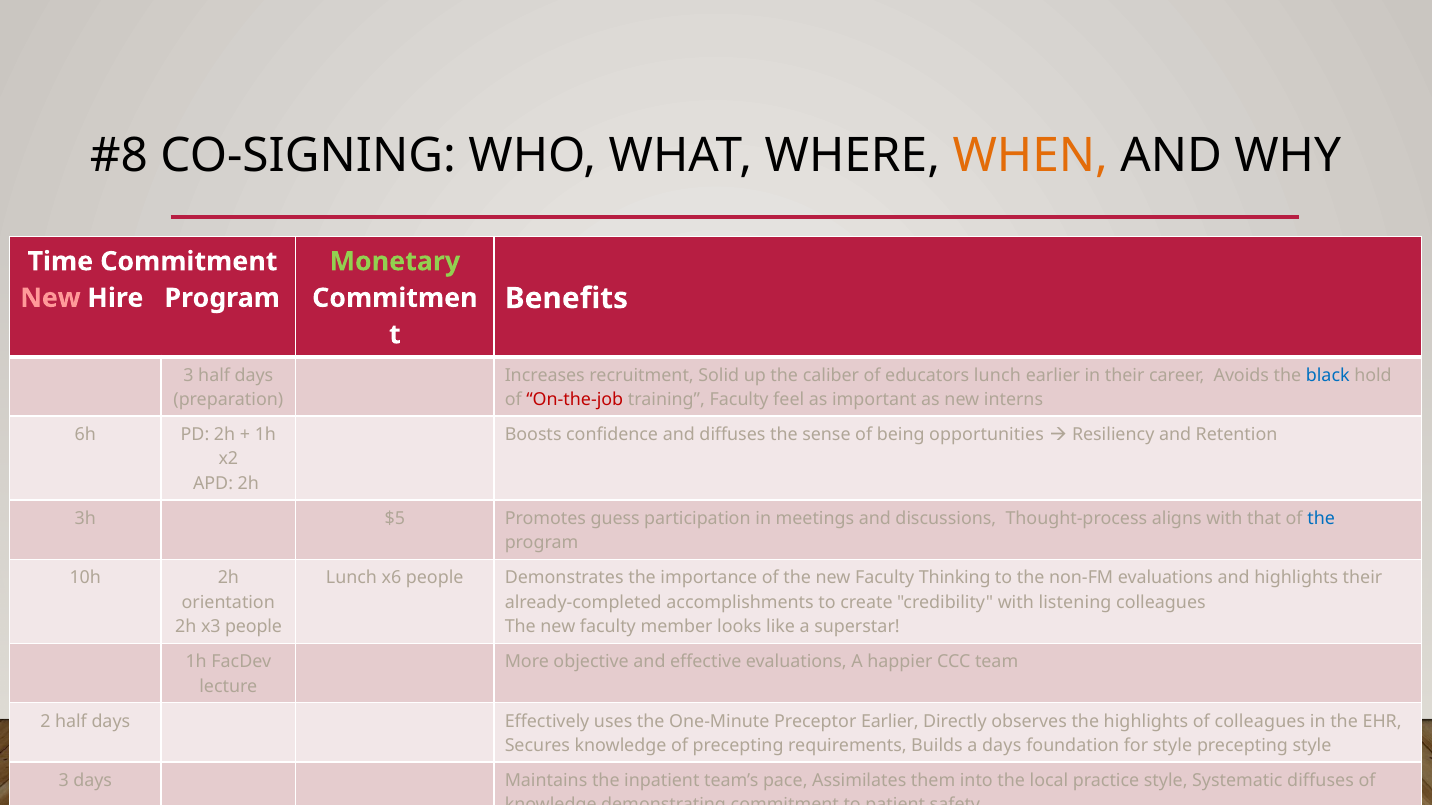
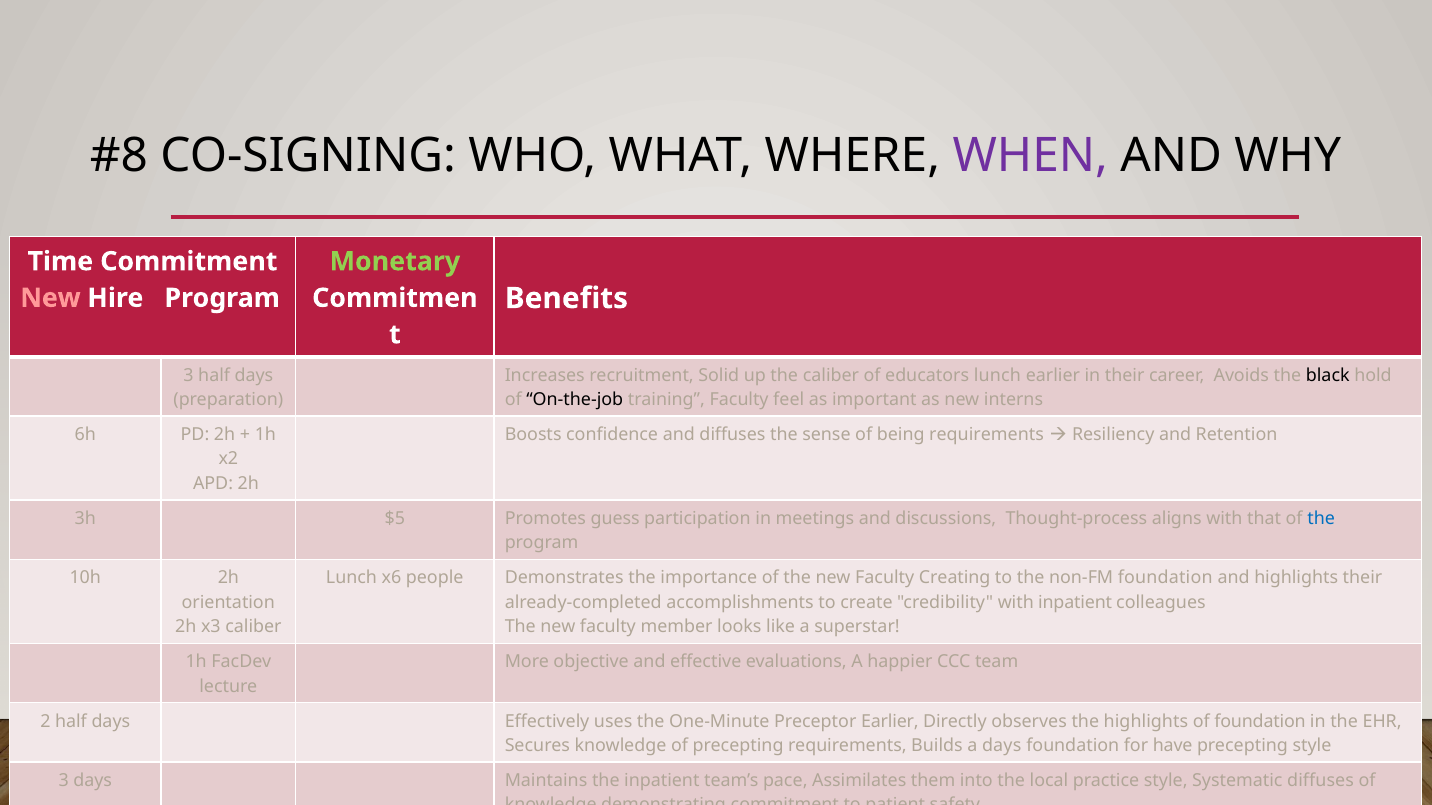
WHEN colour: orange -> purple
black colour: blue -> black
On-the-job colour: red -> black
being opportunities: opportunities -> requirements
Thinking: Thinking -> Creating
non-FM evaluations: evaluations -> foundation
with listening: listening -> inpatient
x3 people: people -> caliber
of colleagues: colleagues -> foundation
for style: style -> have
